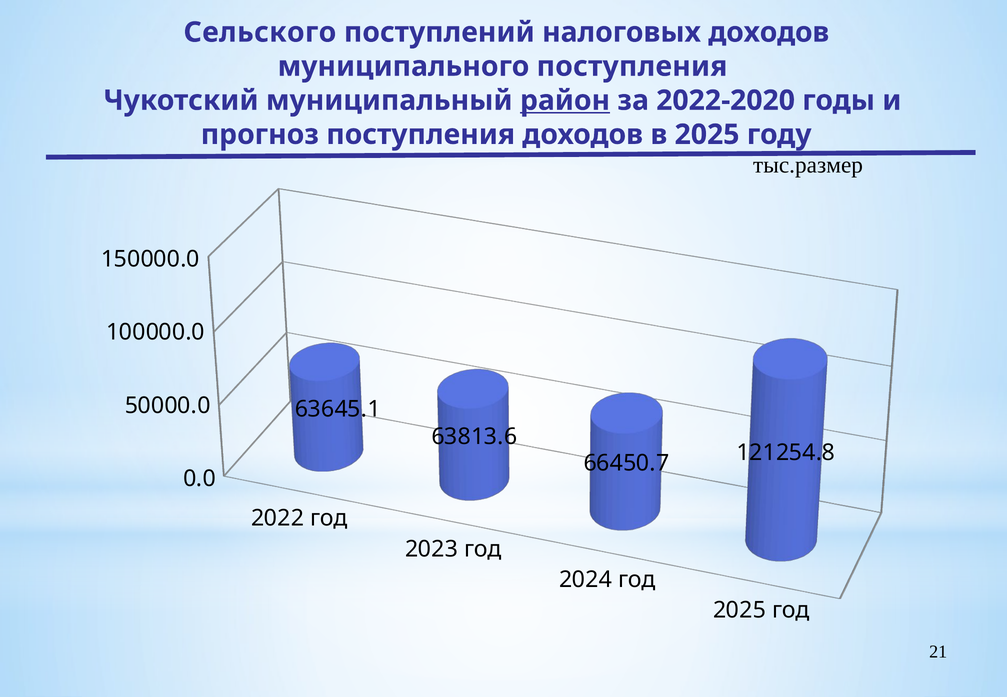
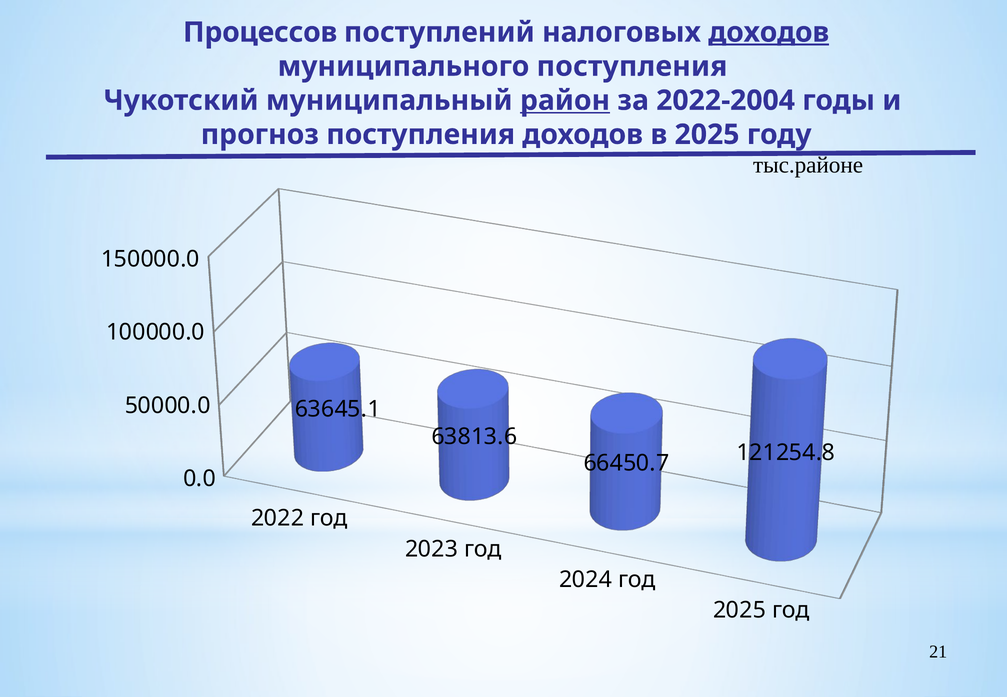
Сельского: Сельского -> Процессов
доходов at (769, 32) underline: none -> present
2022-2020: 2022-2020 -> 2022-2004
тыс.размер: тыс.размер -> тыс.районе
